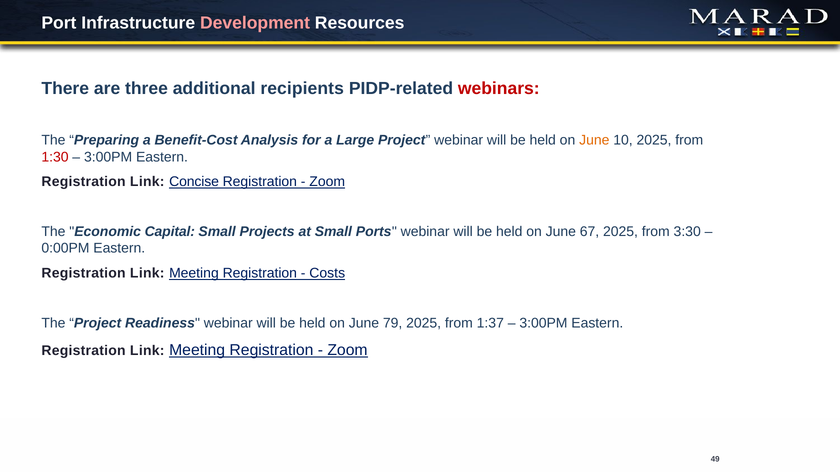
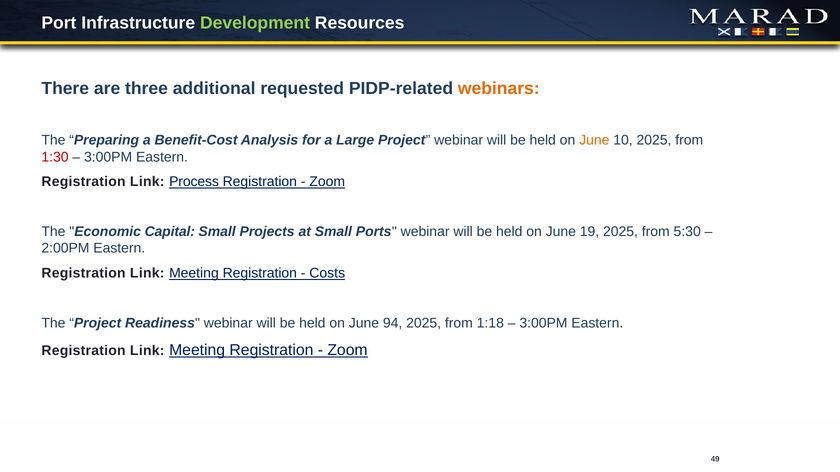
Development colour: pink -> light green
recipients: recipients -> requested
webinars colour: red -> orange
Concise: Concise -> Process
67: 67 -> 19
3:30: 3:30 -> 5:30
0:00PM: 0:00PM -> 2:00PM
79: 79 -> 94
1:37: 1:37 -> 1:18
